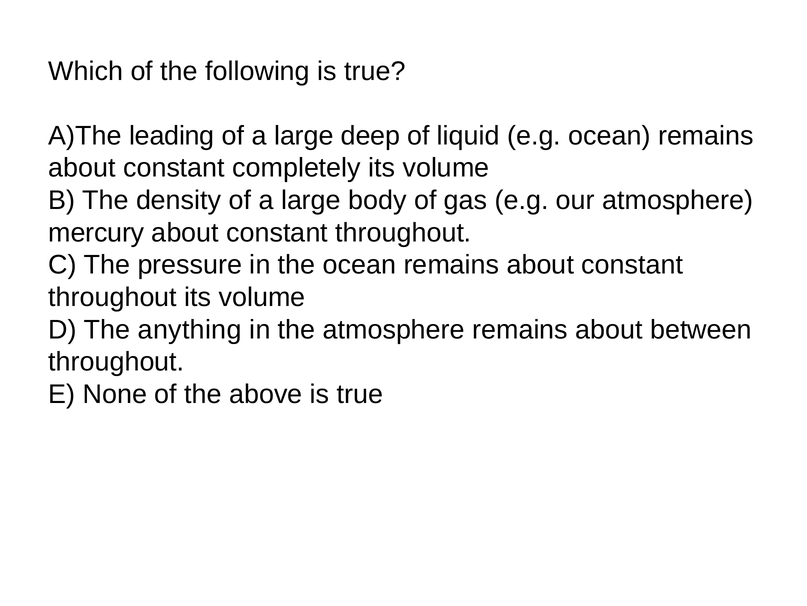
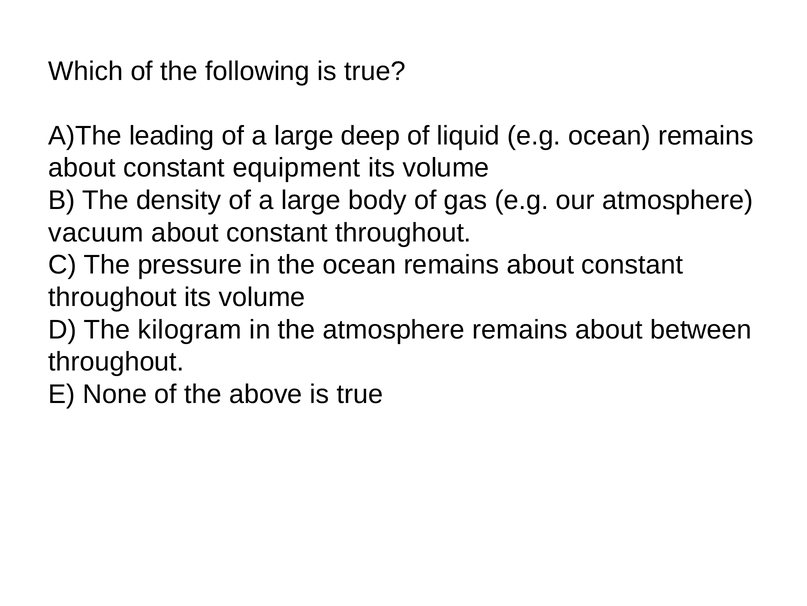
completely: completely -> equipment
mercury: mercury -> vacuum
anything: anything -> kilogram
